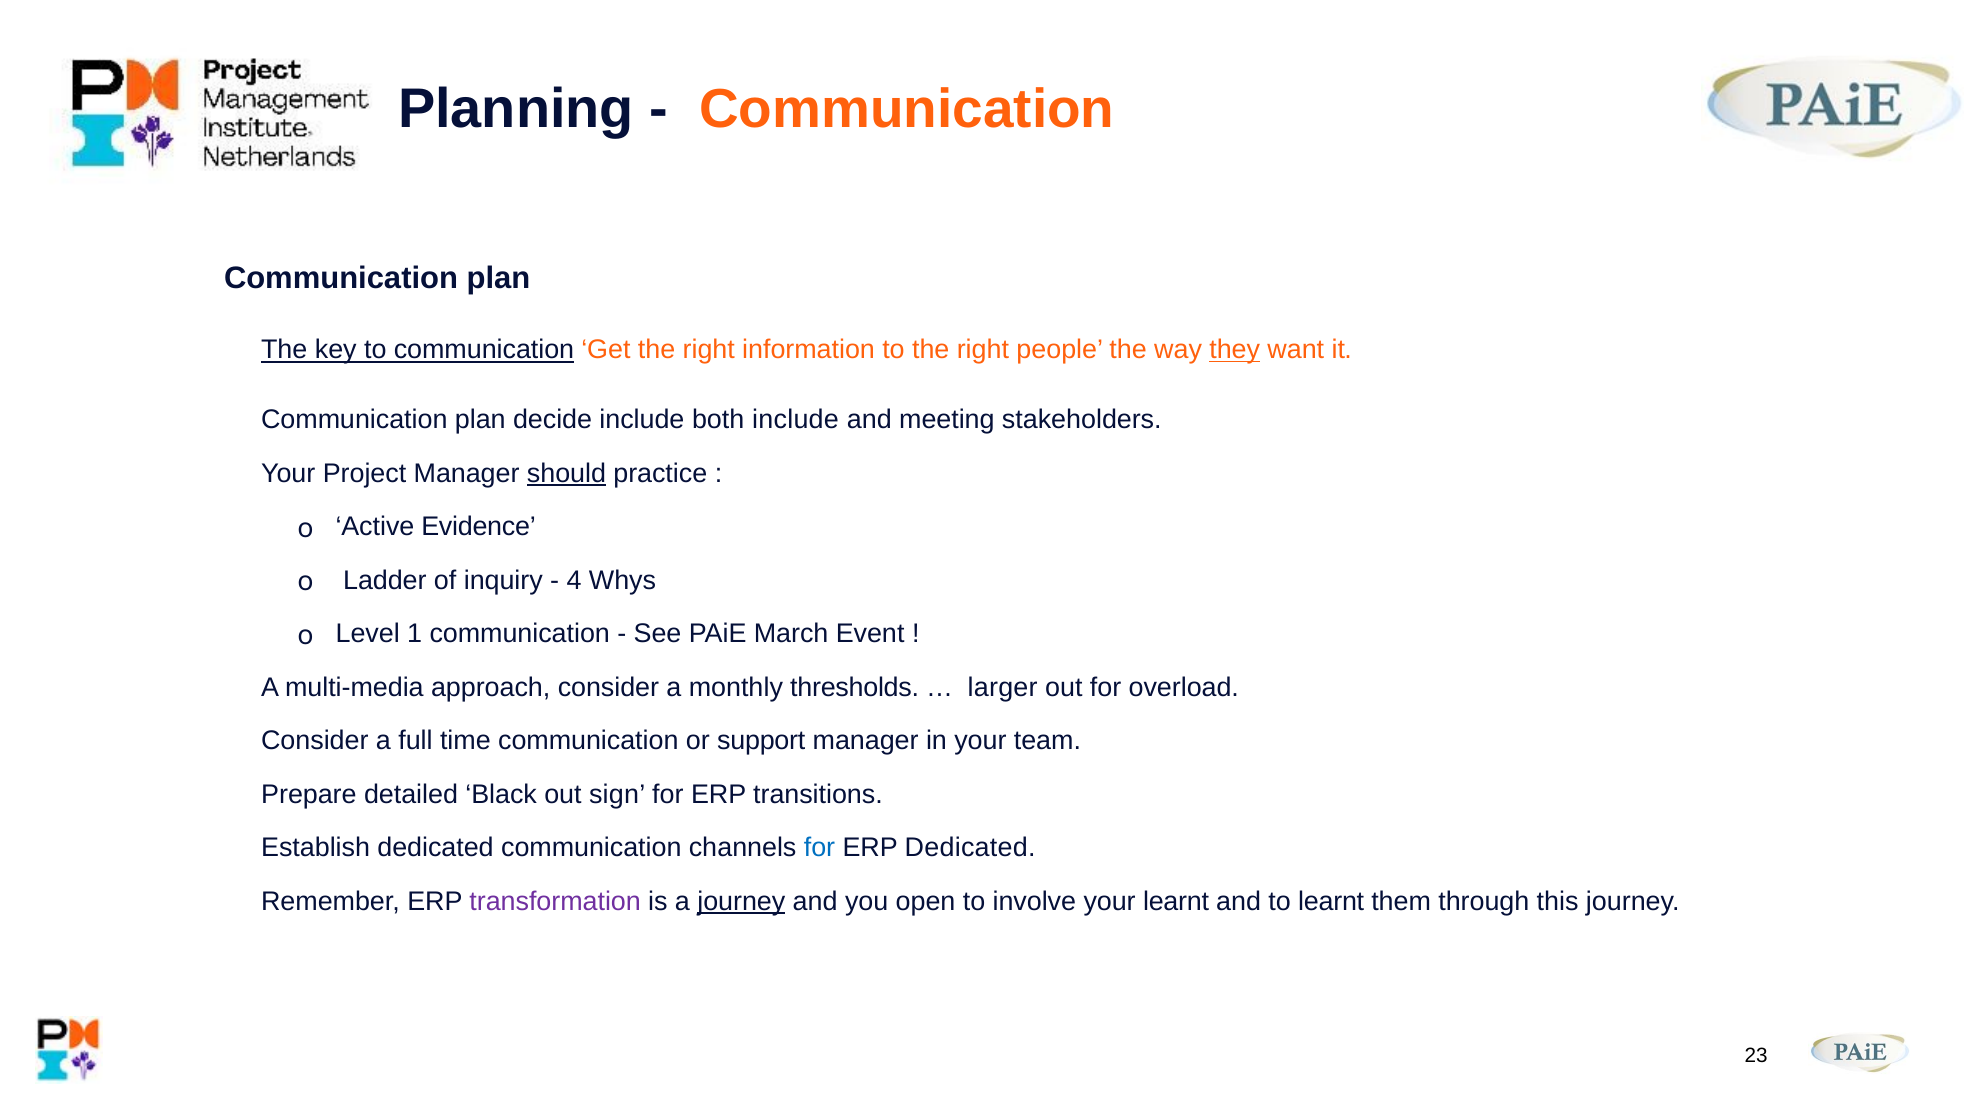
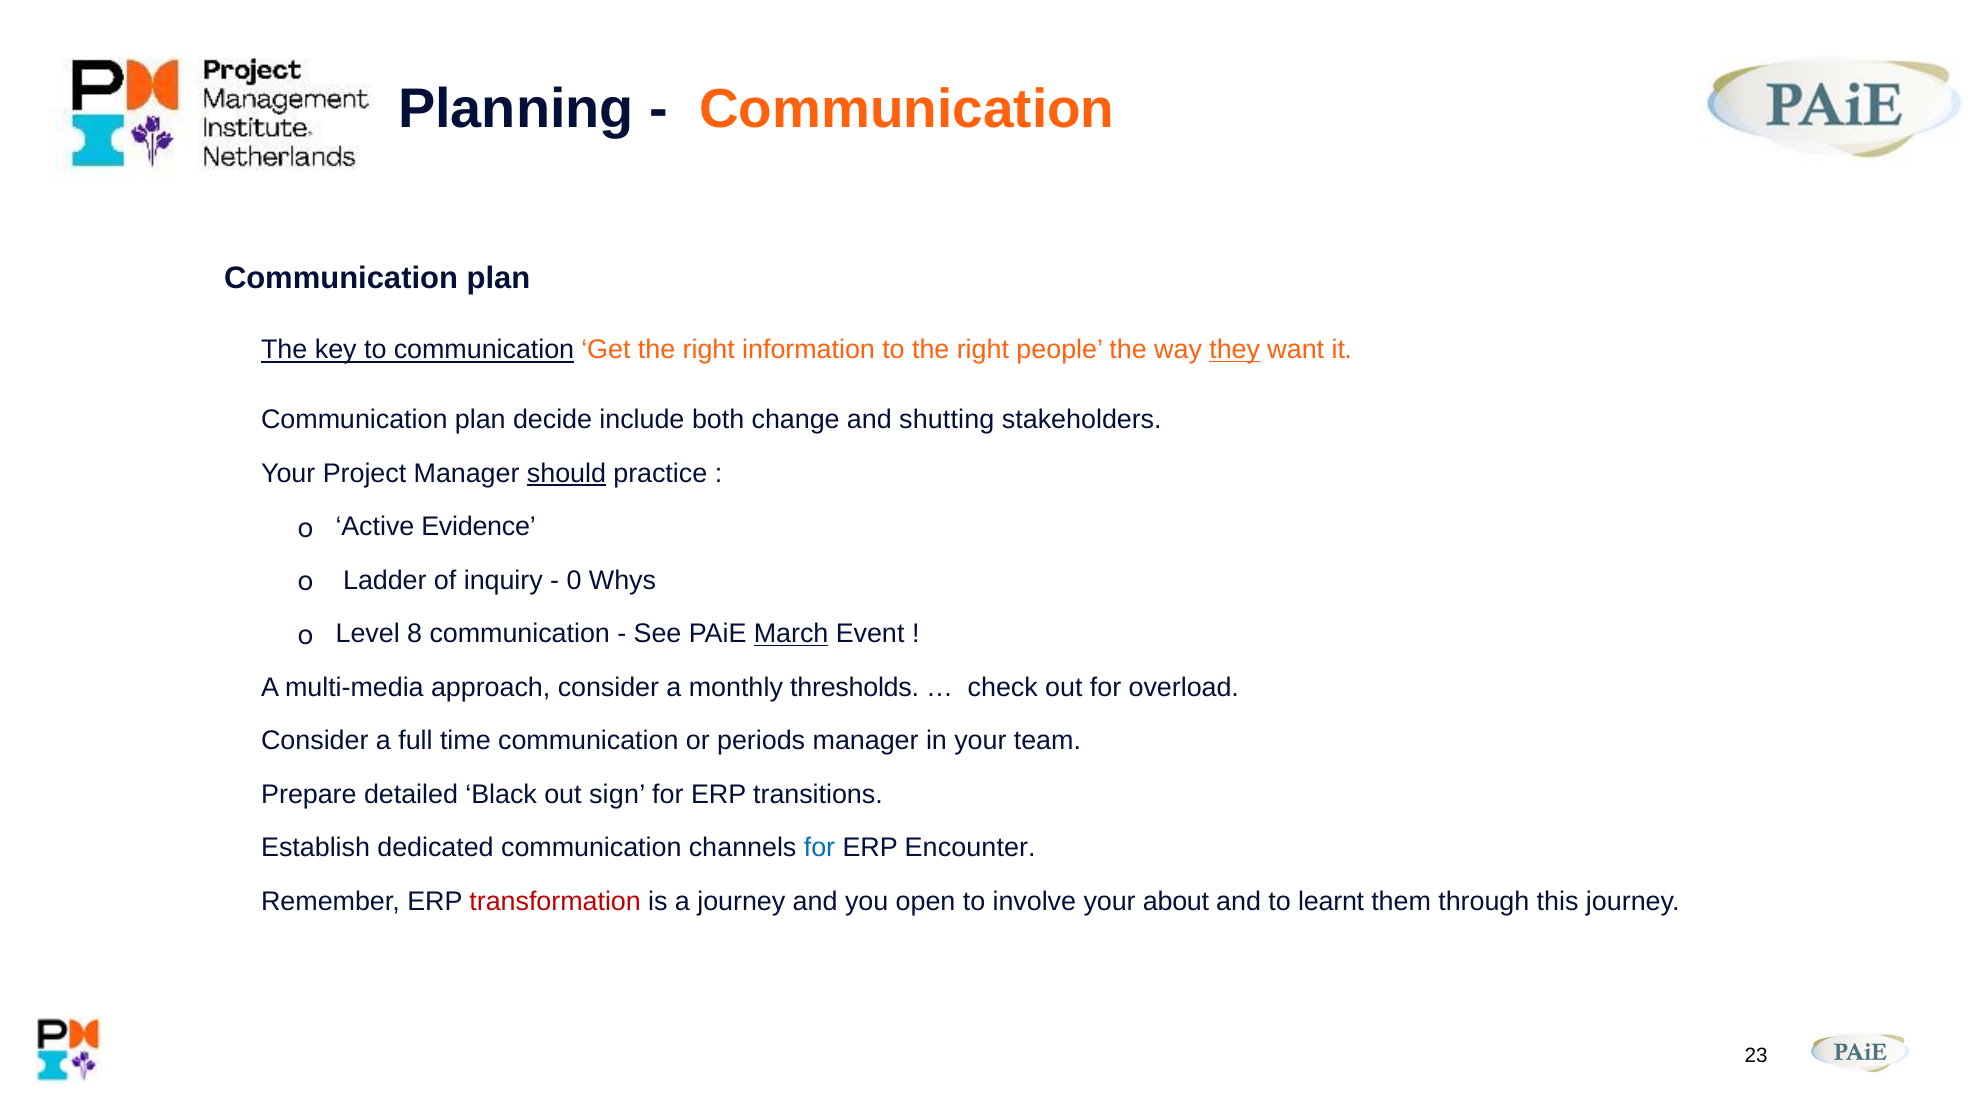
both include: include -> change
meeting: meeting -> shutting
4: 4 -> 0
1: 1 -> 8
March underline: none -> present
larger: larger -> check
support: support -> periods
ERP Dedicated: Dedicated -> Encounter
transformation colour: purple -> red
journey at (741, 902) underline: present -> none
your learnt: learnt -> about
